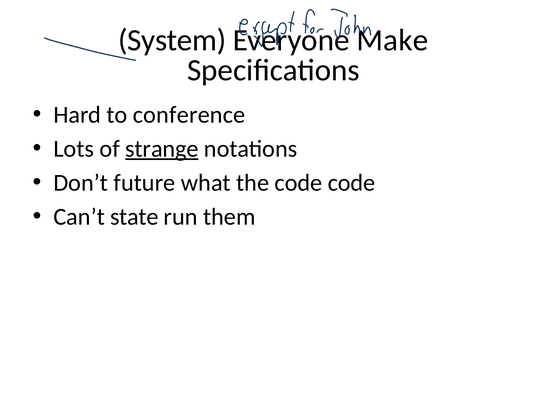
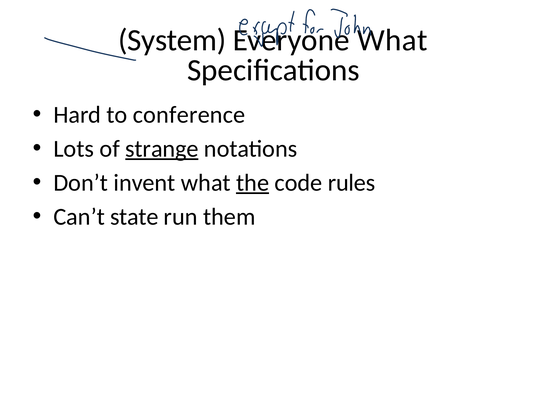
Everyone Make: Make -> What
future: future -> invent
the underline: none -> present
code code: code -> rules
